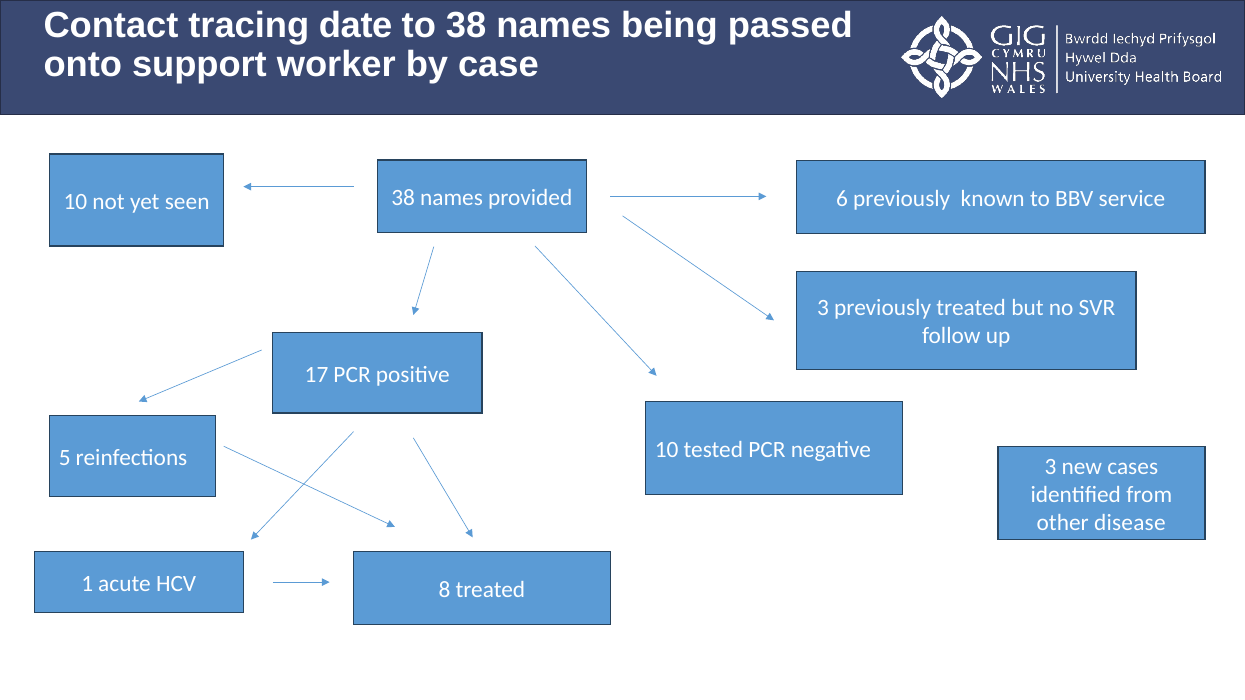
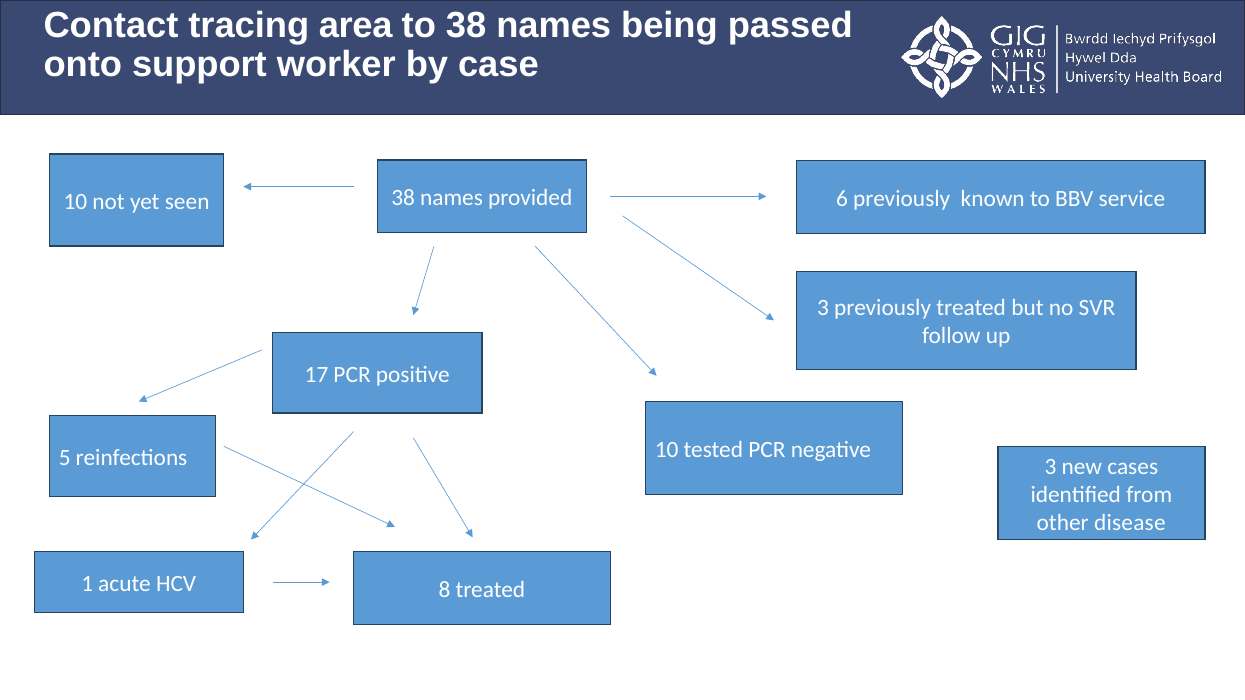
date: date -> area
